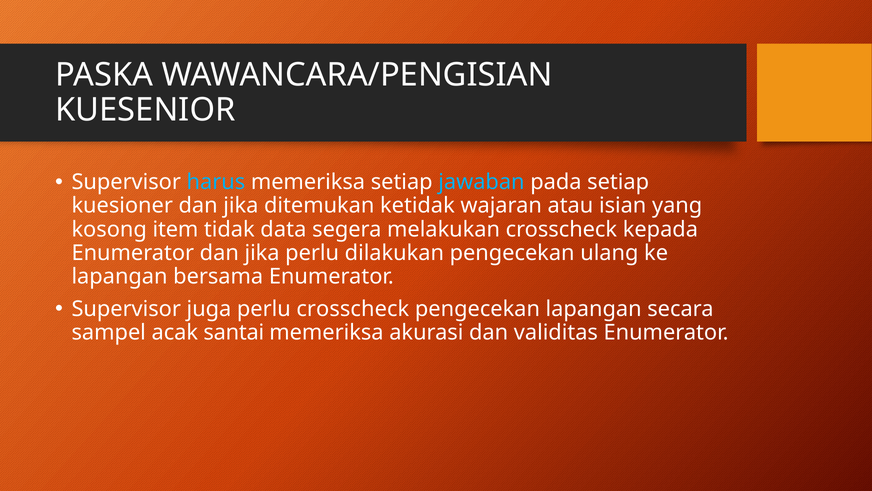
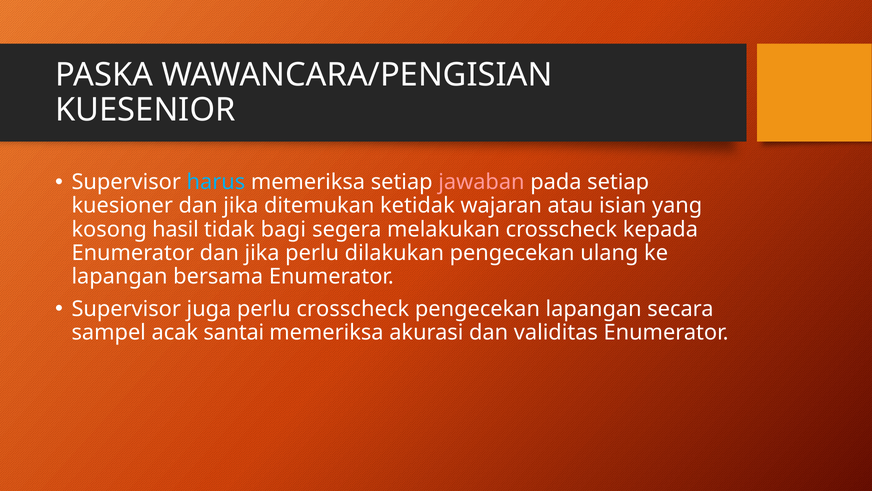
jawaban colour: light blue -> pink
item: item -> hasil
data: data -> bagi
